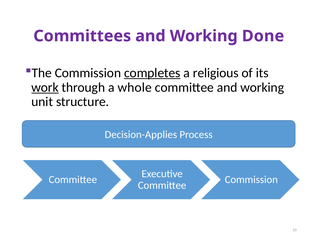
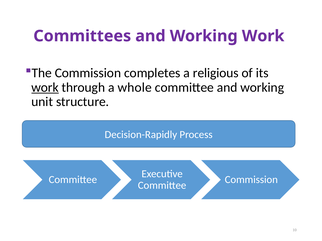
Working Done: Done -> Work
completes underline: present -> none
Decision-Applies: Decision-Applies -> Decision-Rapidly
